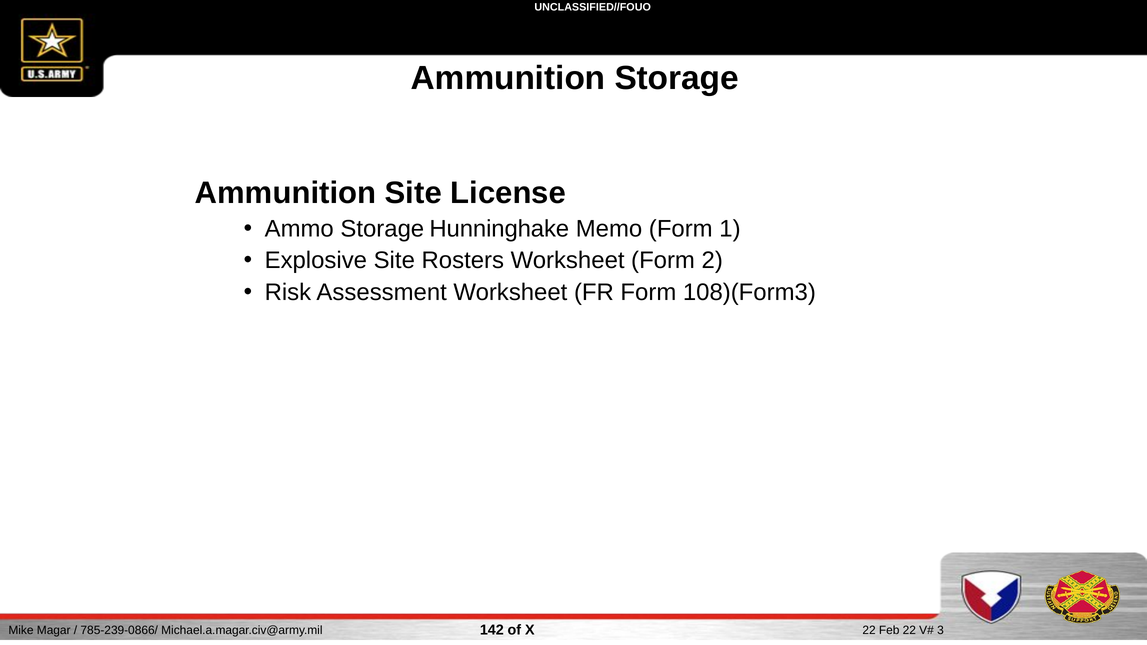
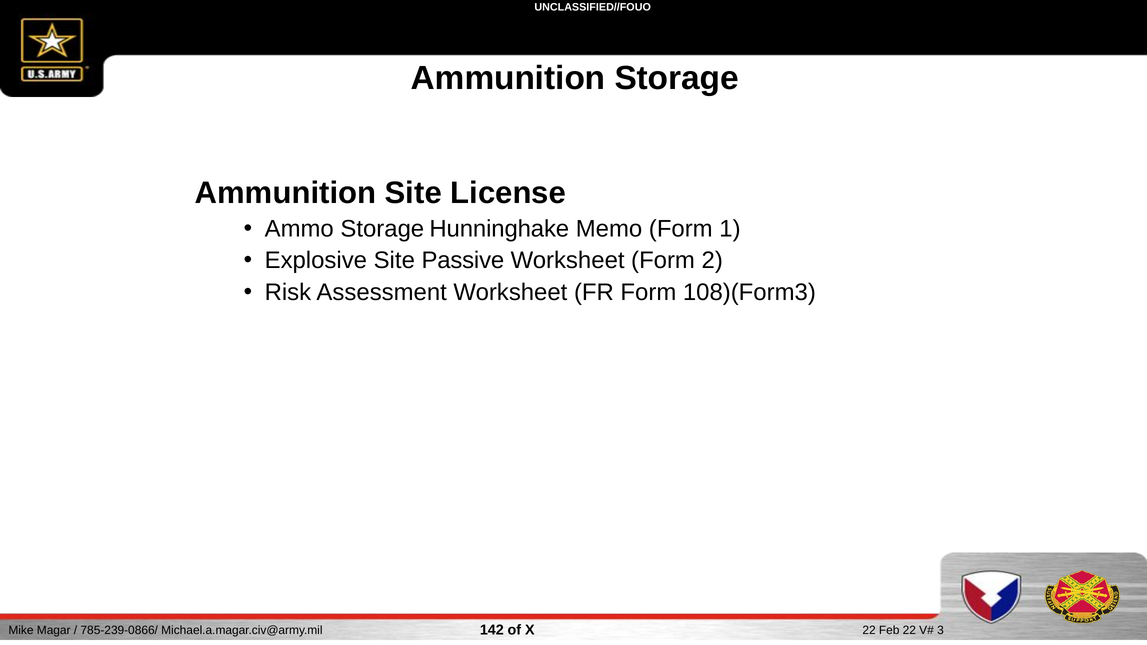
Rosters: Rosters -> Passive
